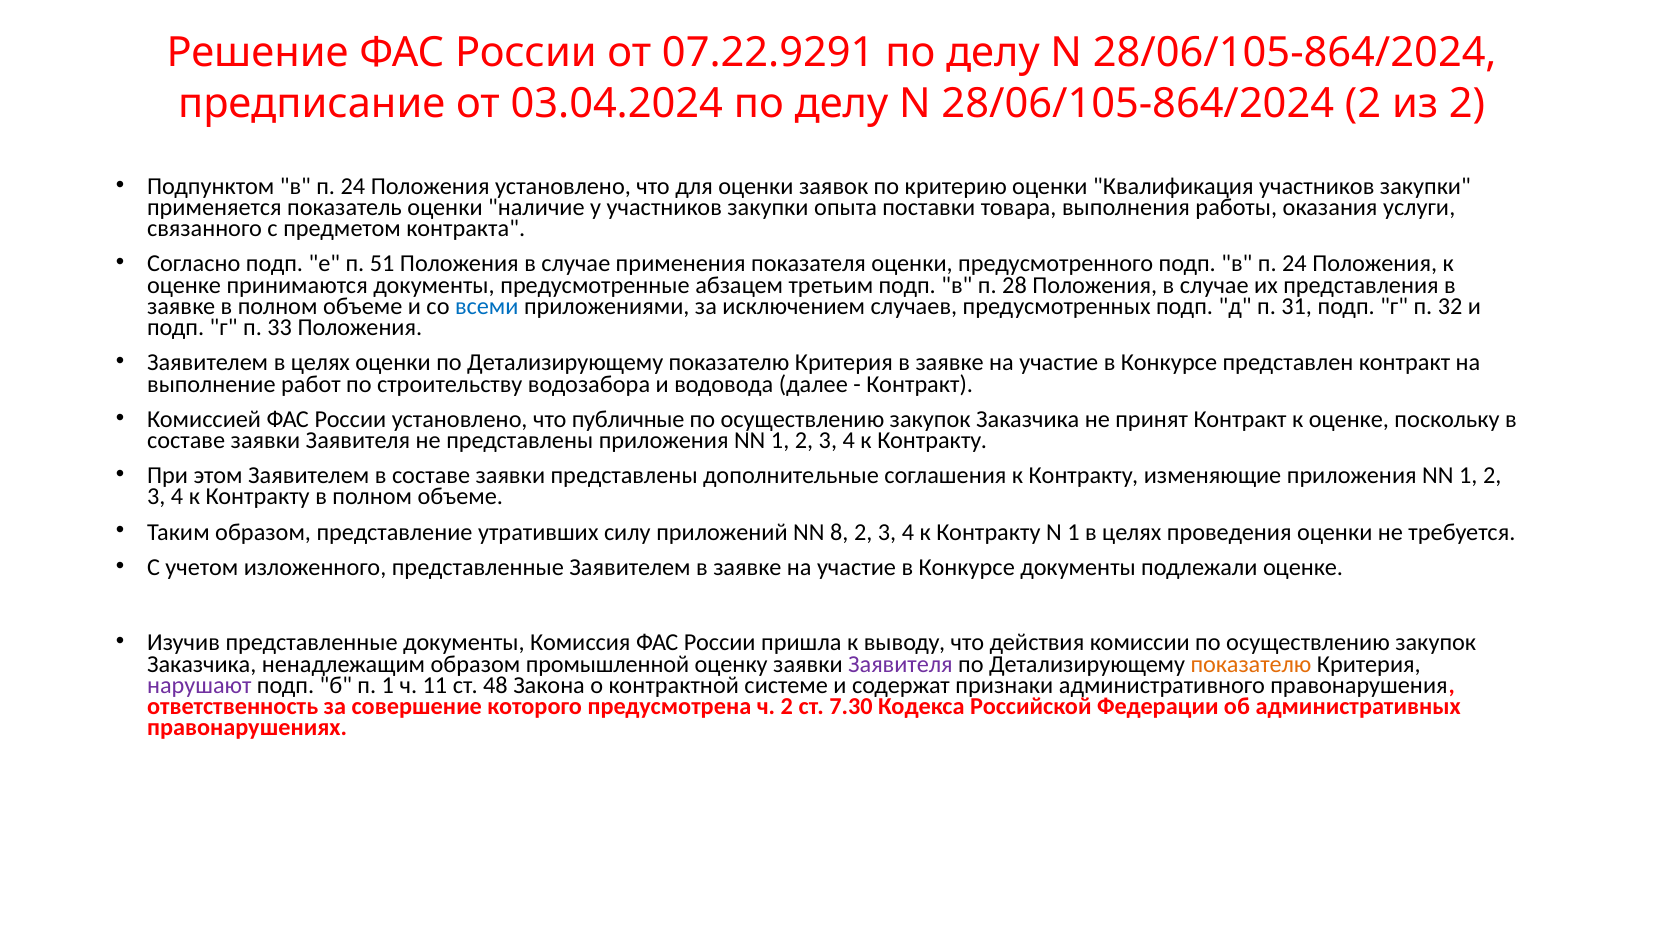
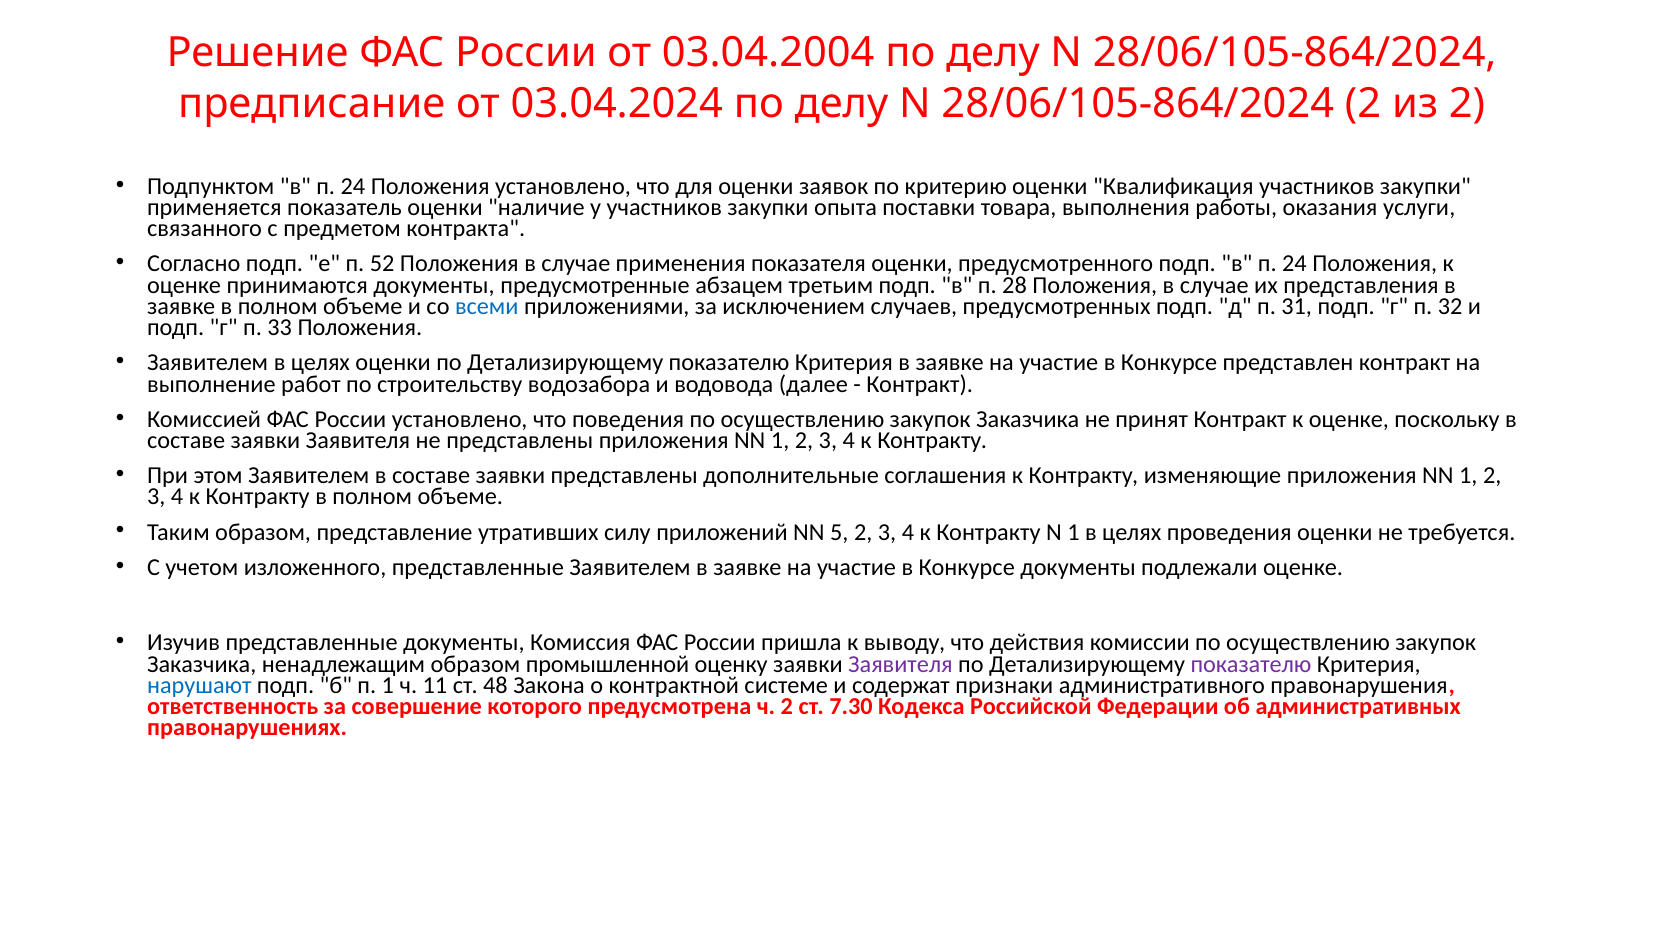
07.22.9291: 07.22.9291 -> 03.04.2004
51: 51 -> 52
публичные: публичные -> поведения
8: 8 -> 5
показателю at (1251, 664) colour: orange -> purple
нарушают colour: purple -> blue
